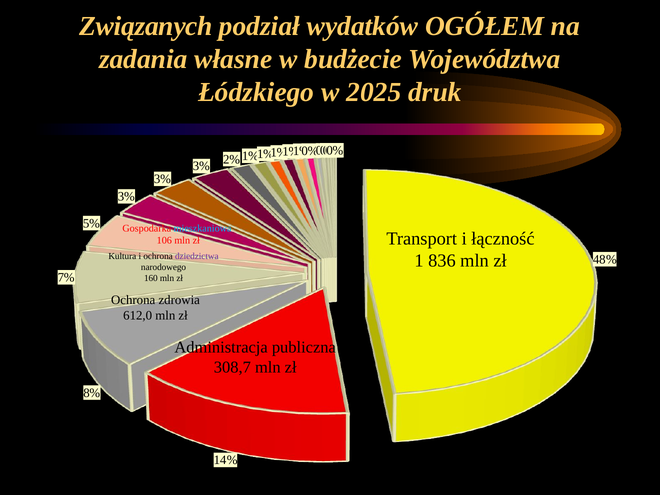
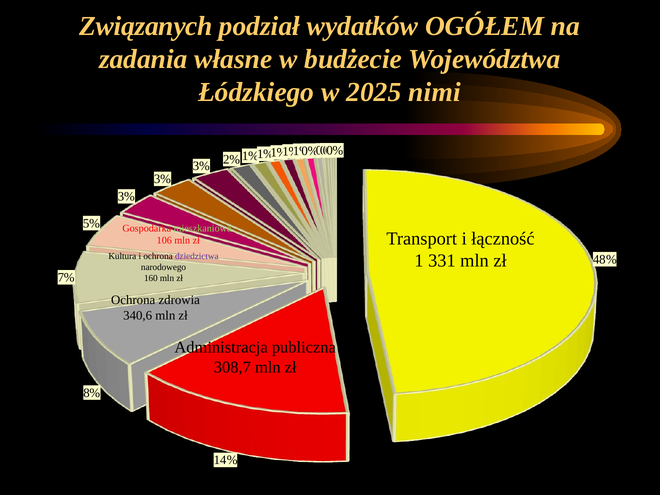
druk: druk -> nimi
mieszkaniowa colour: light blue -> light green
836: 836 -> 331
612,0: 612,0 -> 340,6
